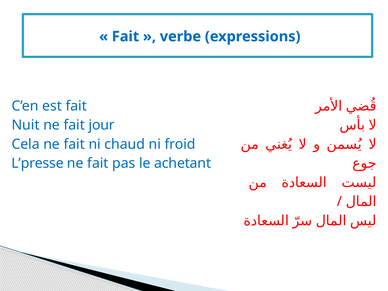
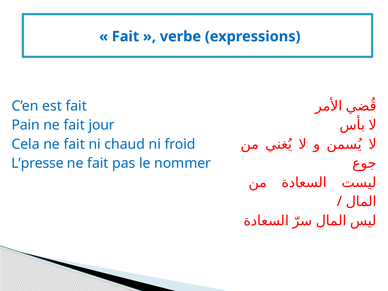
Nuit: Nuit -> Pain
achetant: achetant -> nommer
